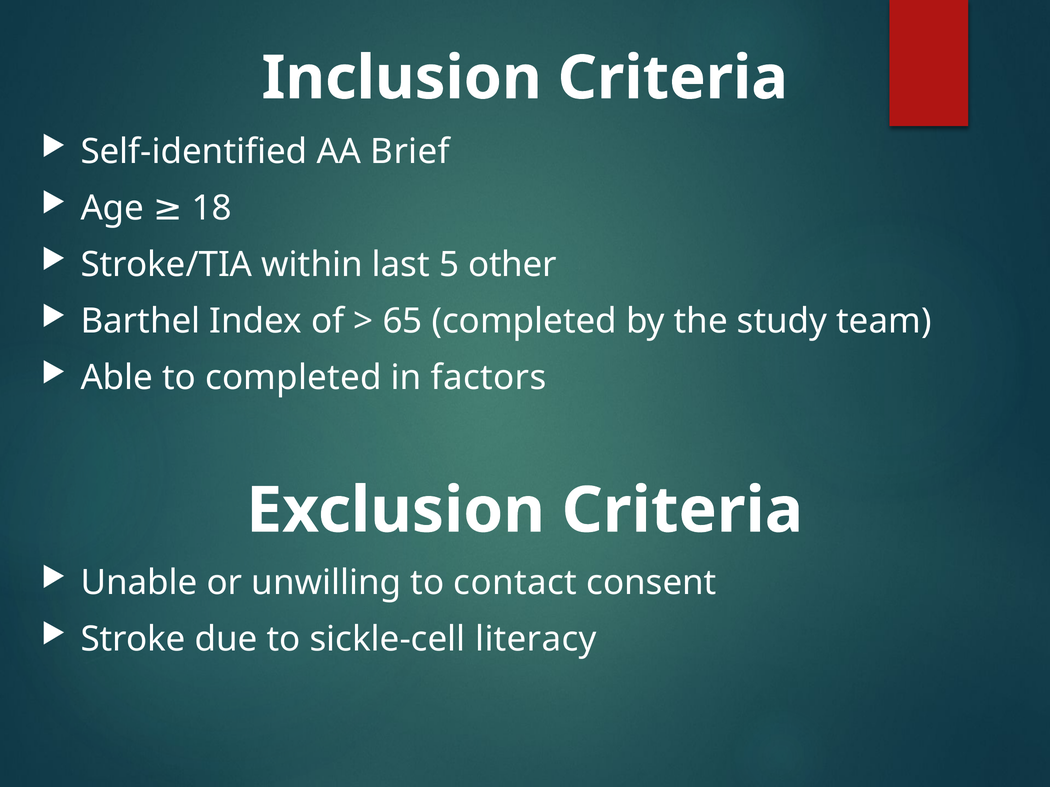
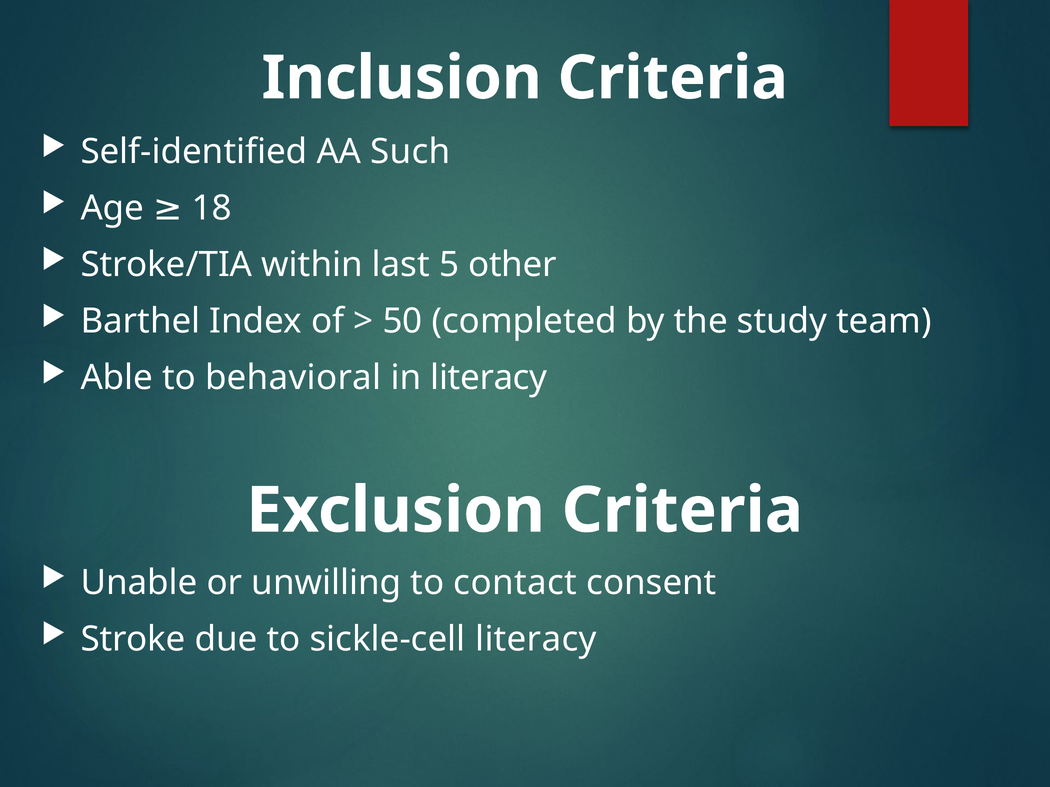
Brief: Brief -> Such
65: 65 -> 50
to completed: completed -> behavioral
in factors: factors -> literacy
